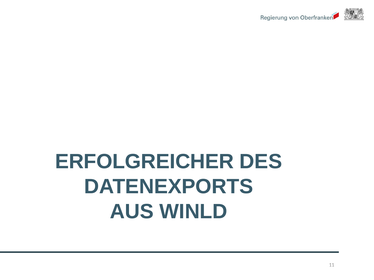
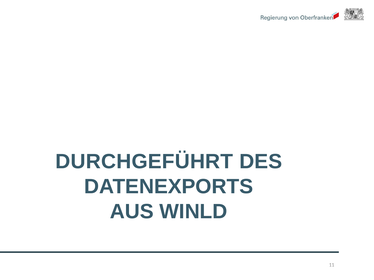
ERFOLGREICHER: ERFOLGREICHER -> DURCHGEFÜHRT
